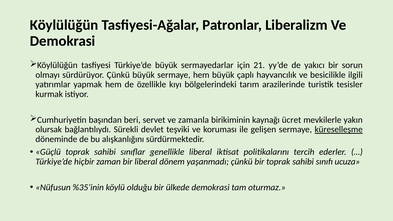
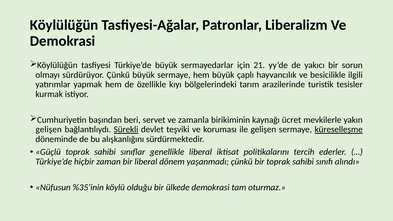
olursak at (49, 130): olursak -> gelişen
Sürekli underline: none -> present
ucuza: ucuza -> alındı
